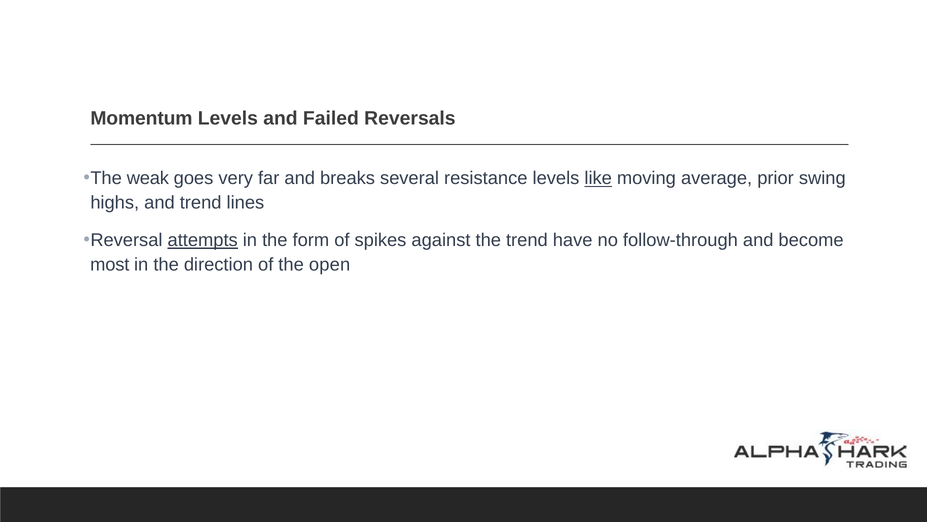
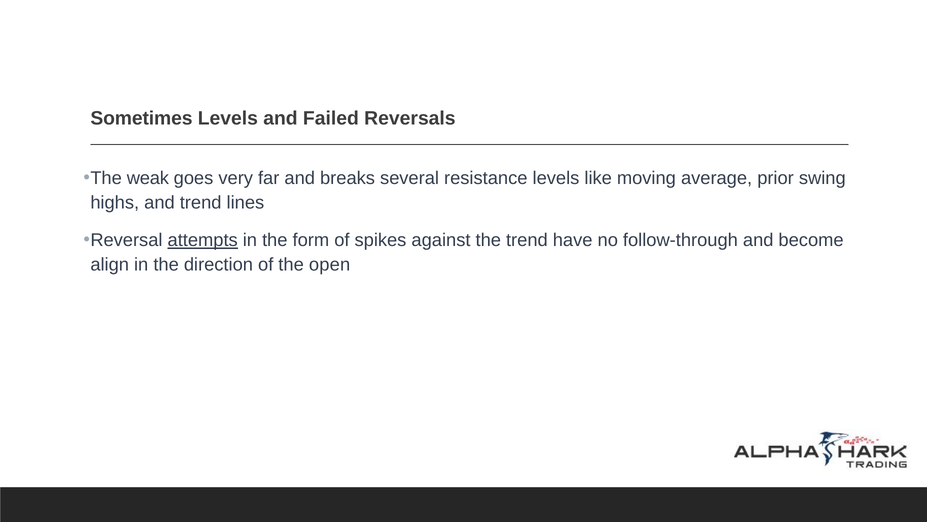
Momentum: Momentum -> Sometimes
like underline: present -> none
most: most -> align
